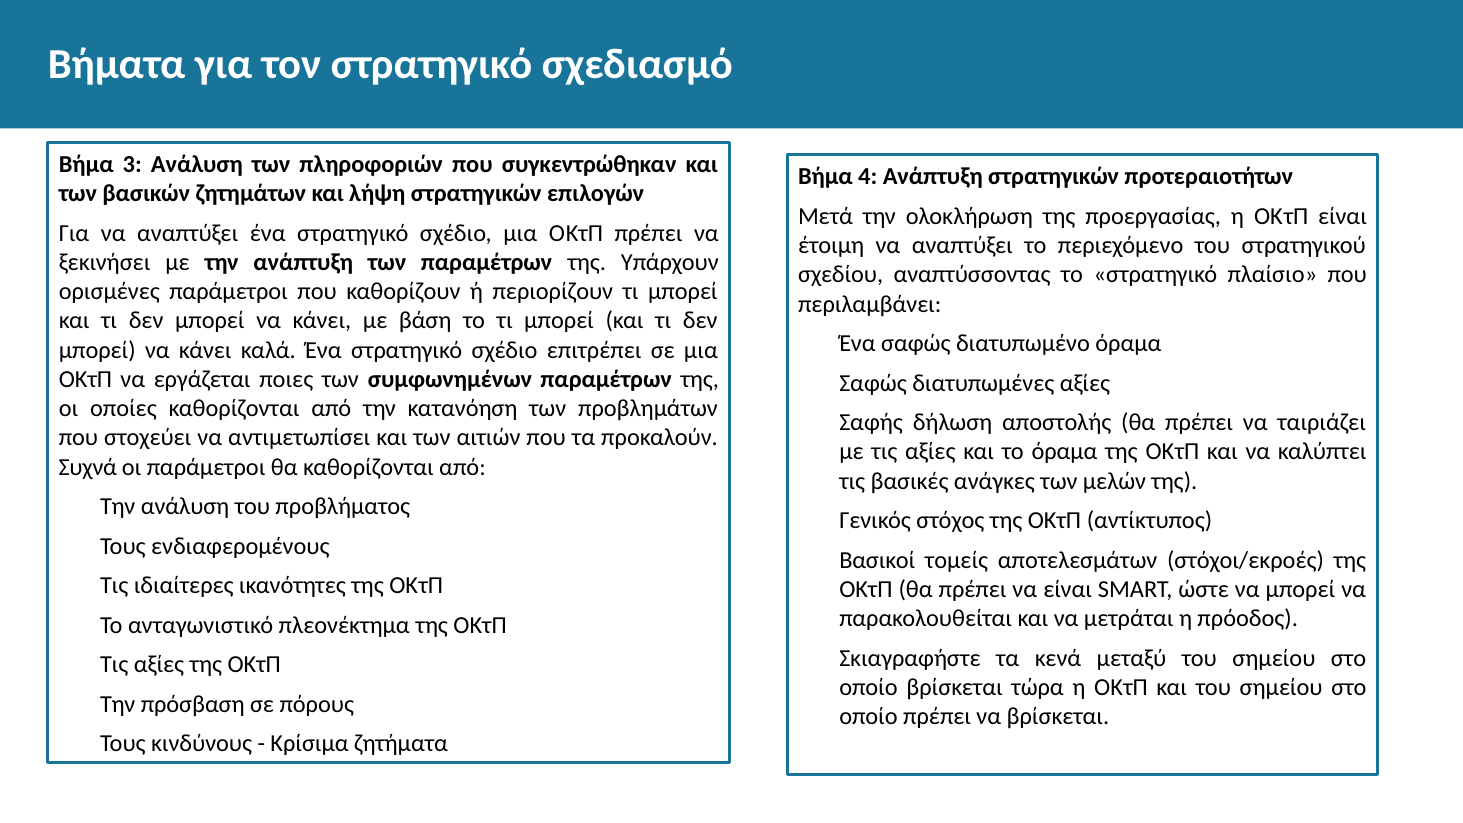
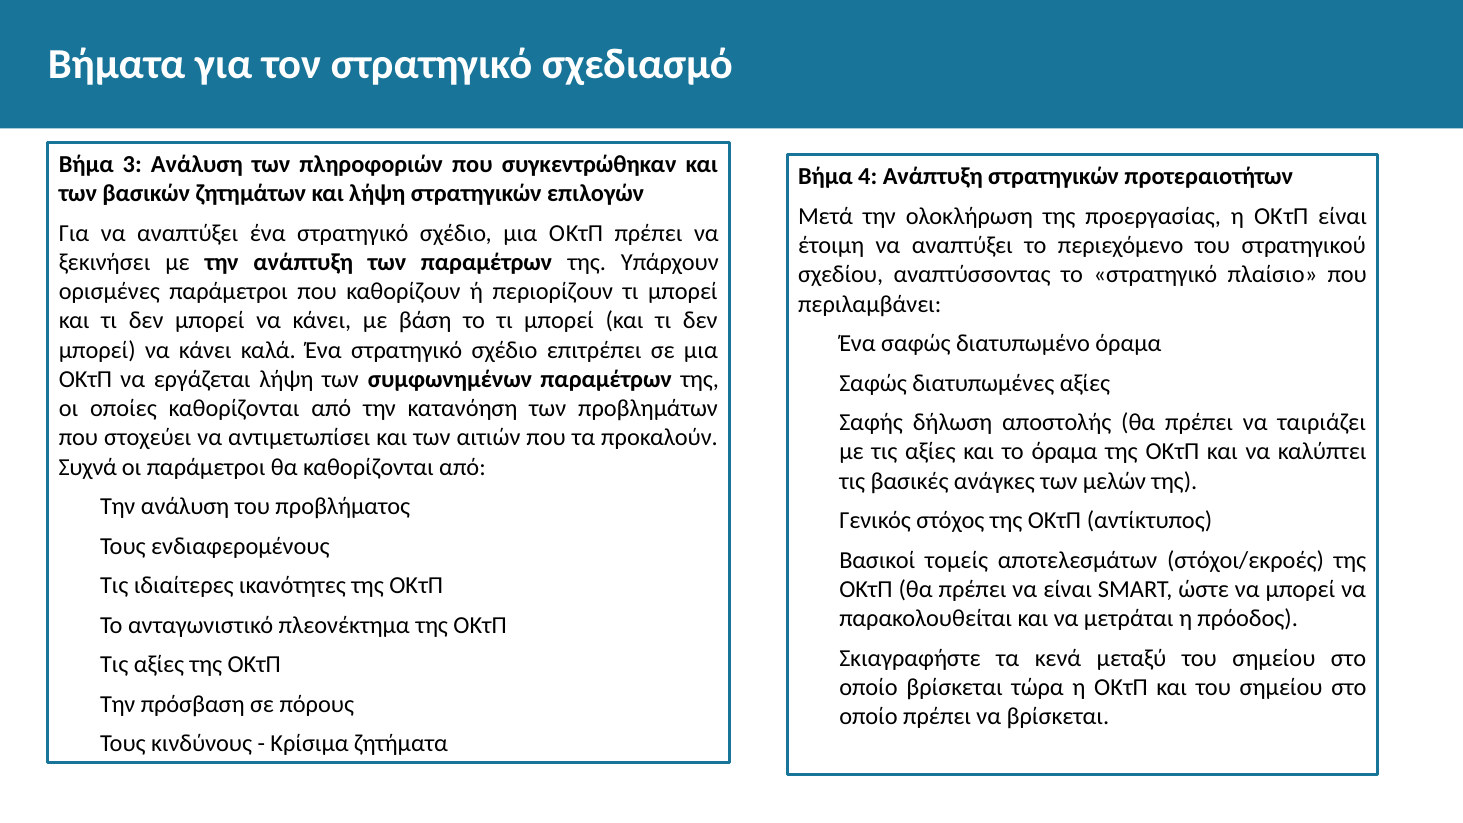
εργάζεται ποιες: ποιες -> λήψη
